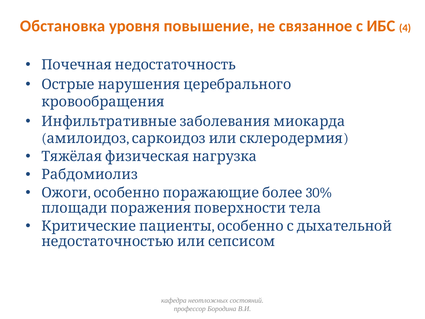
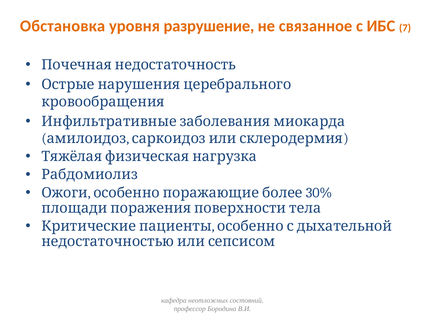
повышение: повышение -> разрушение
4: 4 -> 7
